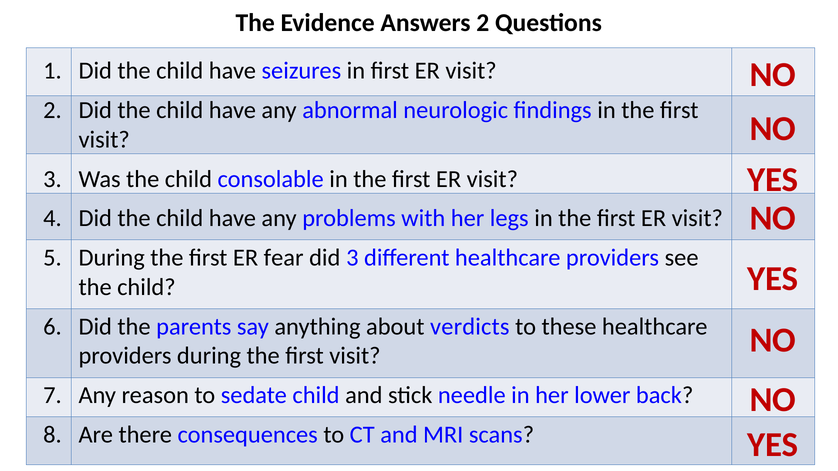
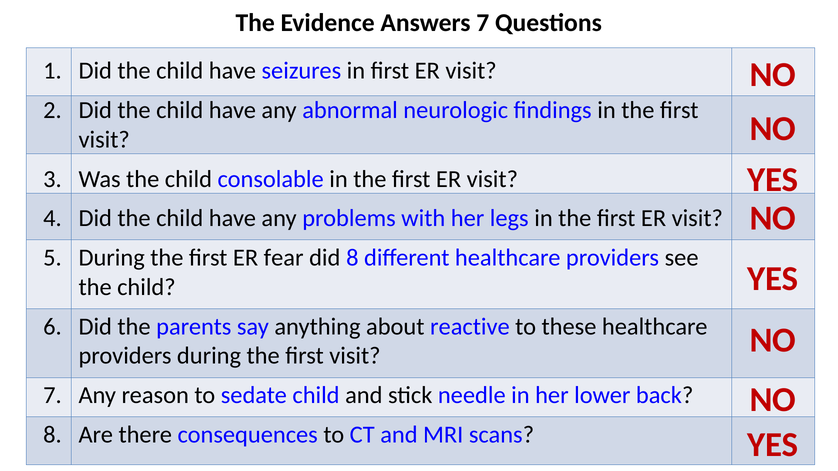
Answers 2: 2 -> 7
did 3: 3 -> 8
verdicts: verdicts -> reactive
